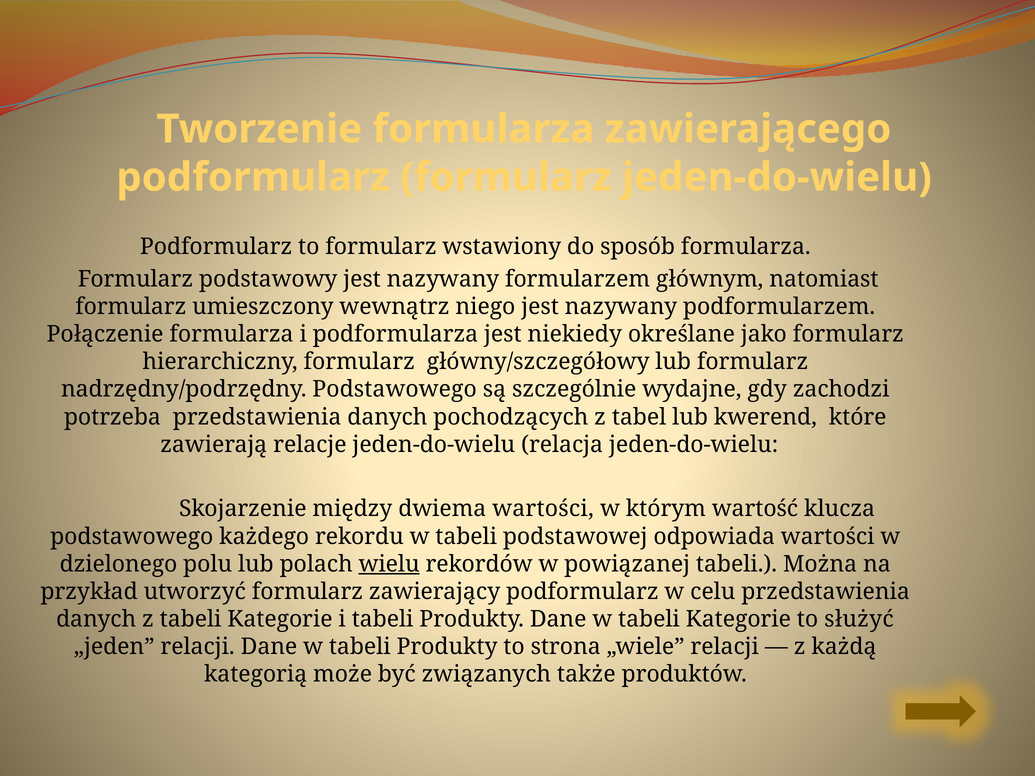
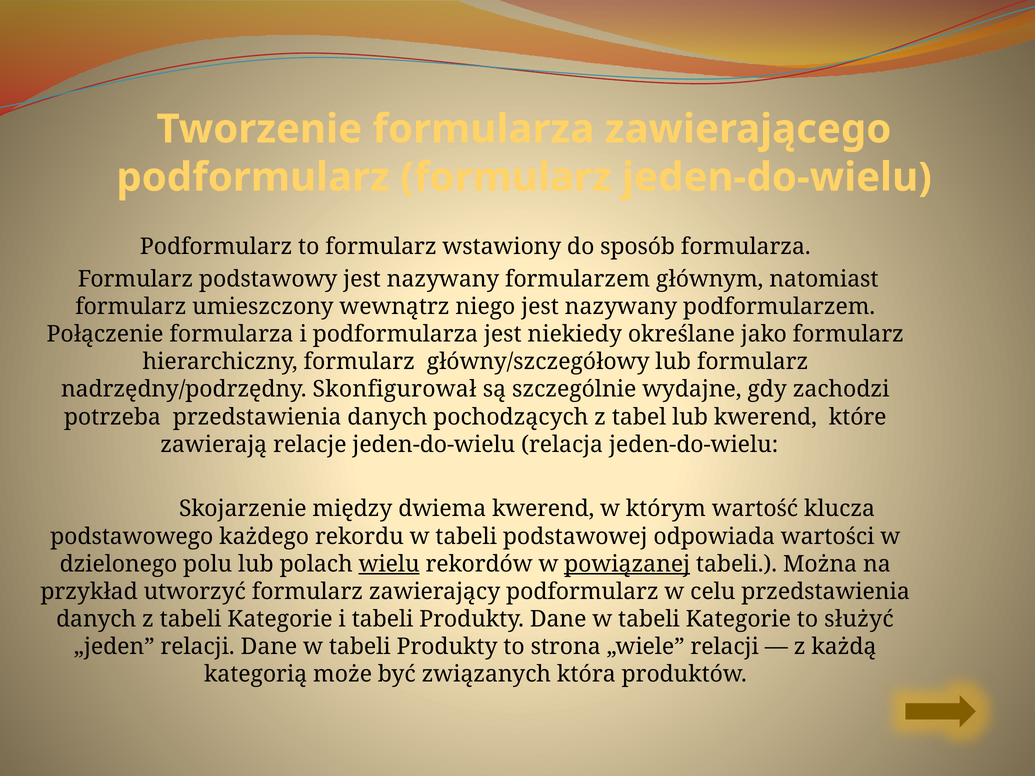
nadrzędny/podrzędny Podstawowego: Podstawowego -> Skonfigurował
dwiema wartości: wartości -> kwerend
powiązanej underline: none -> present
także: także -> która
